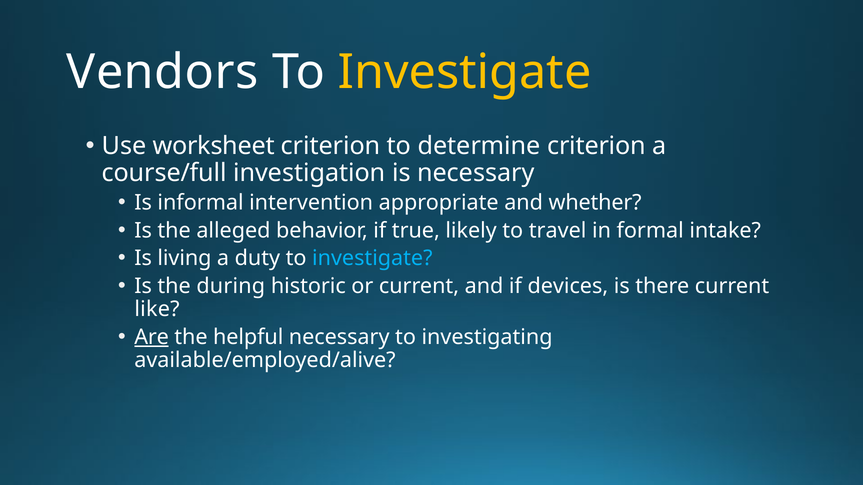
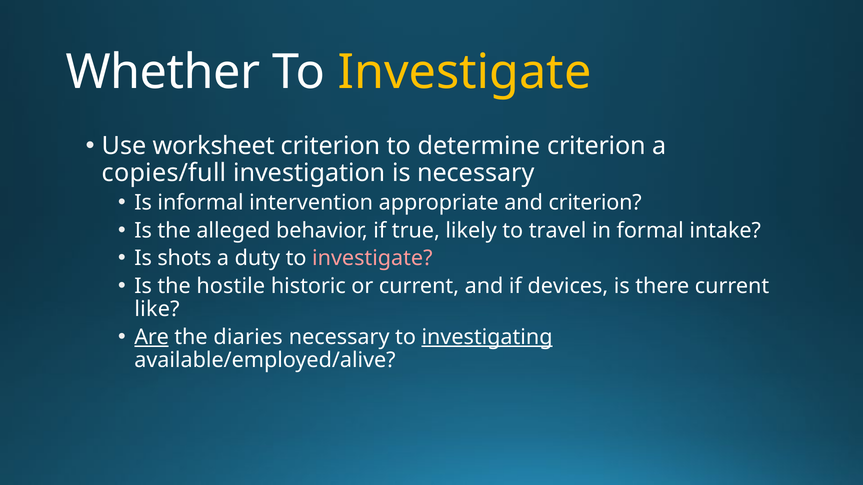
Vendors: Vendors -> Whether
course/full: course/full -> copies/full
and whether: whether -> criterion
living: living -> shots
investigate at (372, 258) colour: light blue -> pink
during: during -> hostile
helpful: helpful -> diaries
investigating underline: none -> present
